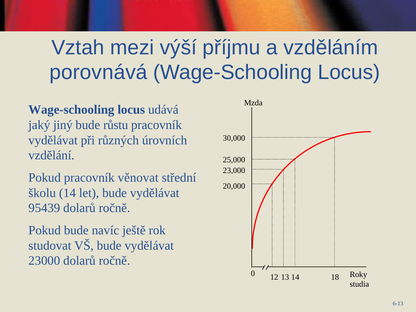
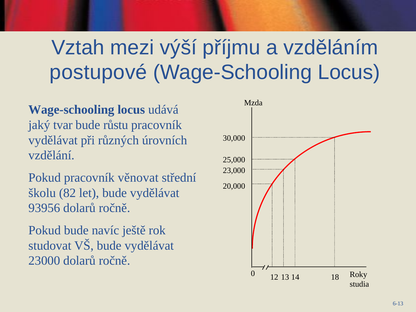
porovnává: porovnává -> postupové
jiný: jiný -> tvar
školu 14: 14 -> 82
95439: 95439 -> 93956
